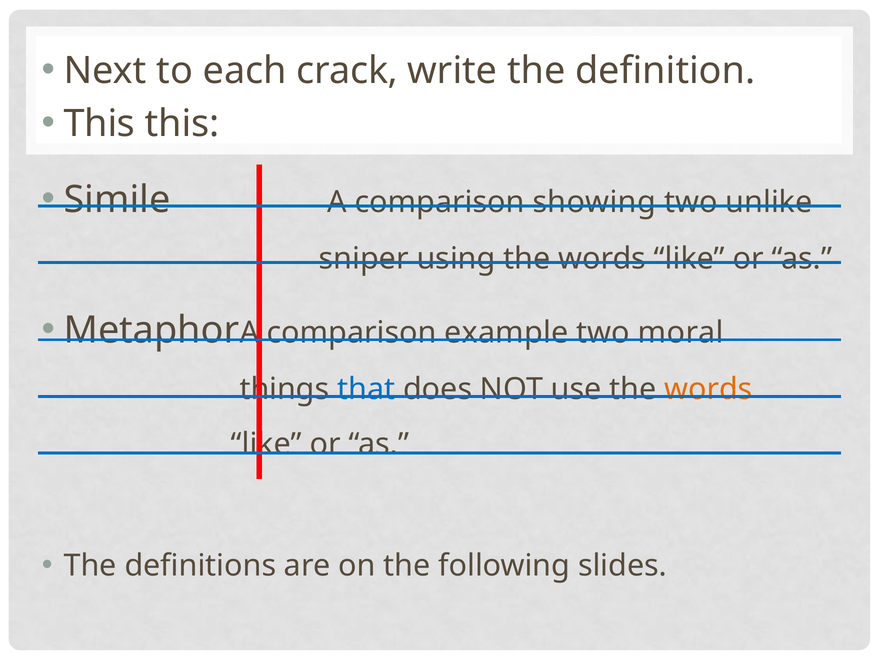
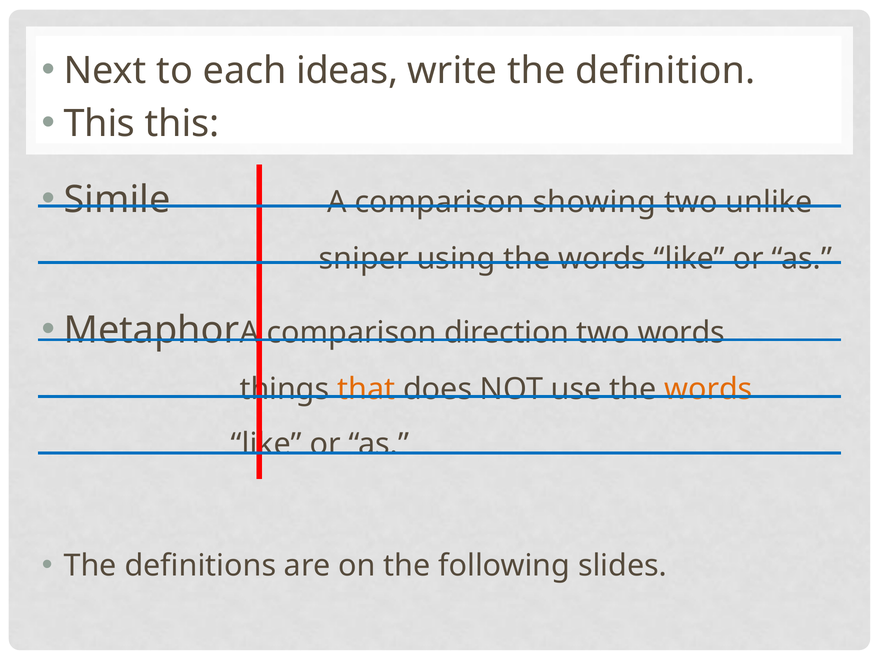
crack: crack -> ideas
example: example -> direction
two moral: moral -> words
that colour: blue -> orange
